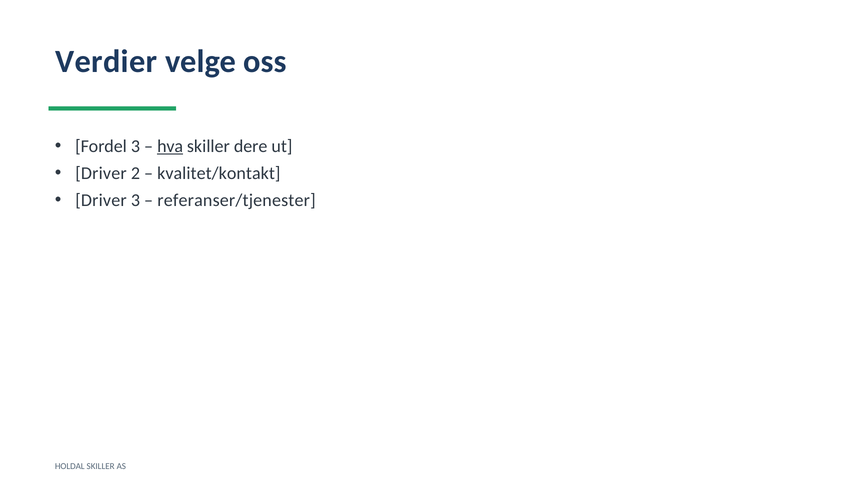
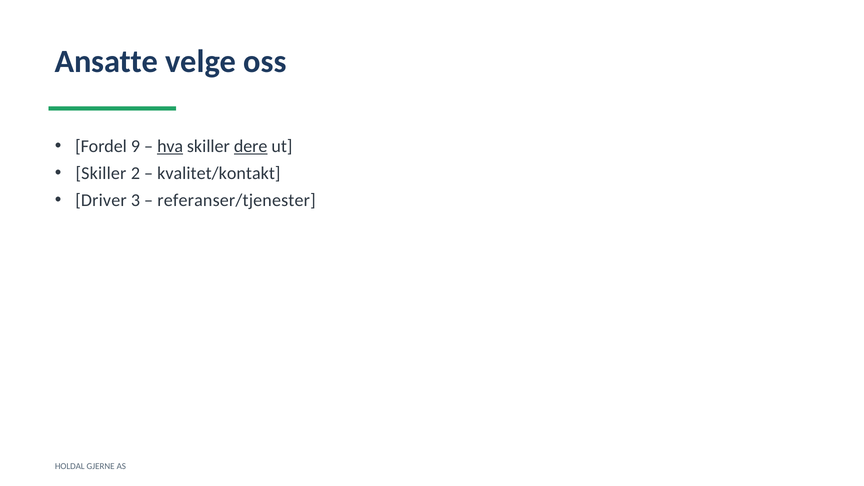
Verdier: Verdier -> Ansatte
Fordel 3: 3 -> 9
dere underline: none -> present
Driver at (101, 173): Driver -> Skiller
HOLDAL SKILLER: SKILLER -> GJERNE
